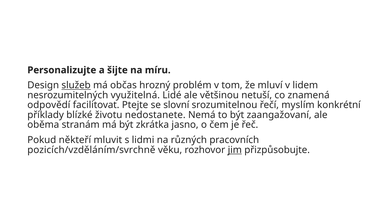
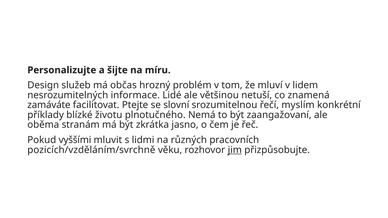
služeb underline: present -> none
využitelná: využitelná -> informace
odpovědí: odpovědí -> zamáváte
nedostanete: nedostanete -> plnotučného
někteří: někteří -> vyššími
